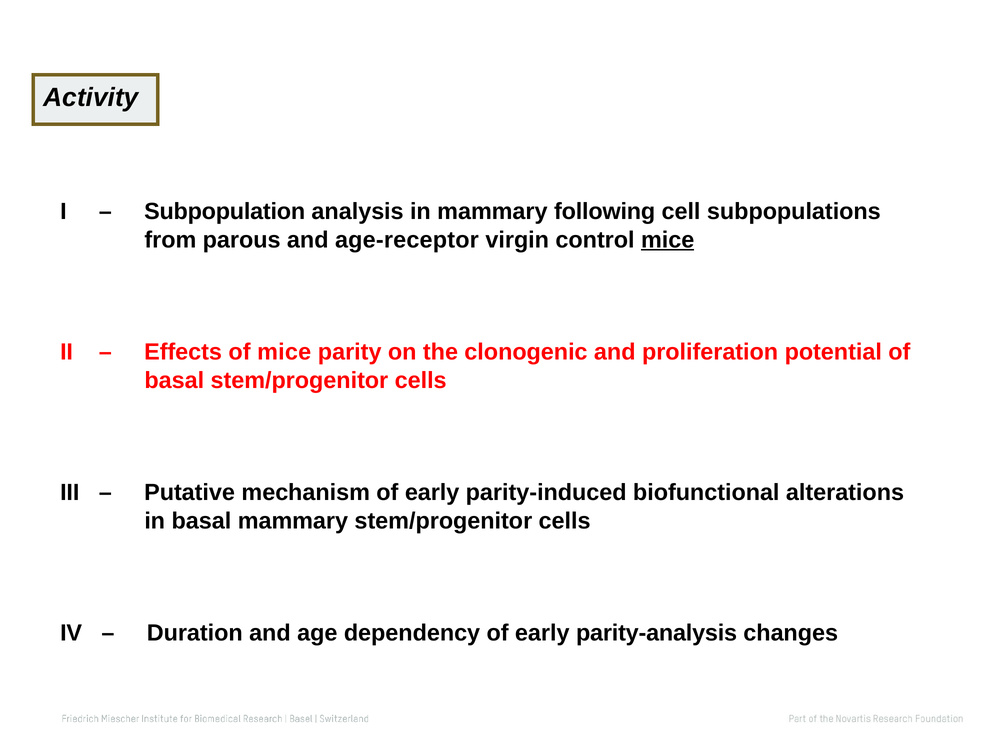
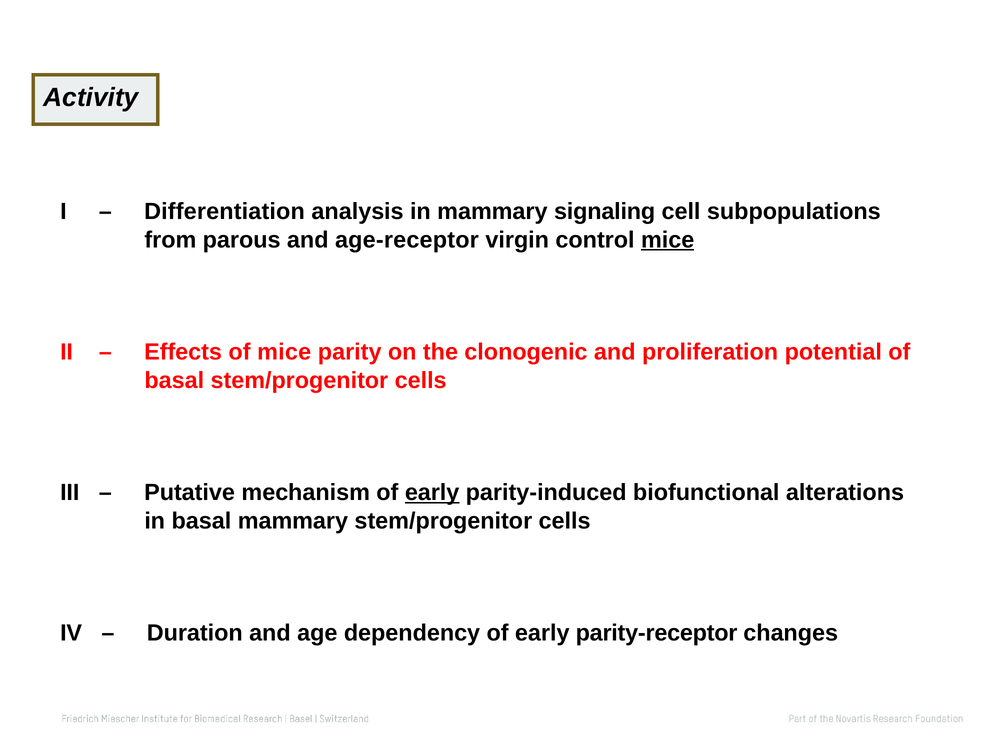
Subpopulation: Subpopulation -> Differentiation
following: following -> signaling
early at (432, 493) underline: none -> present
parity-analysis: parity-analysis -> parity-receptor
